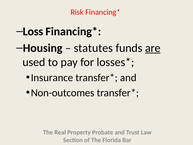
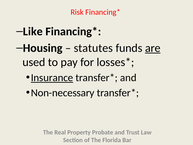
Loss: Loss -> Like
Insurance underline: none -> present
Non-outcomes: Non-outcomes -> Non-necessary
